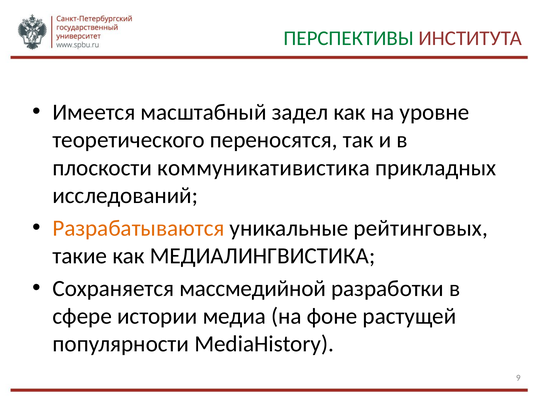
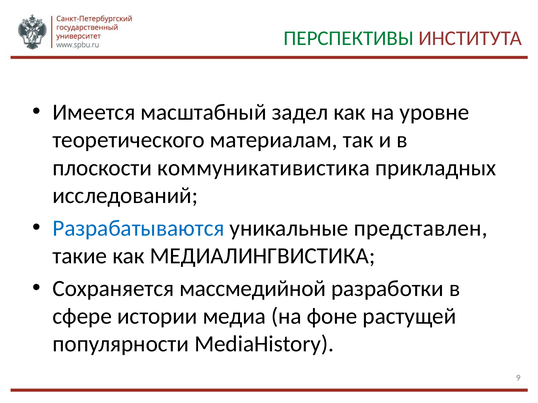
переносятся: переносятся -> материалам
Разрабатываются colour: orange -> blue
рейтинговых: рейтинговых -> представлен
